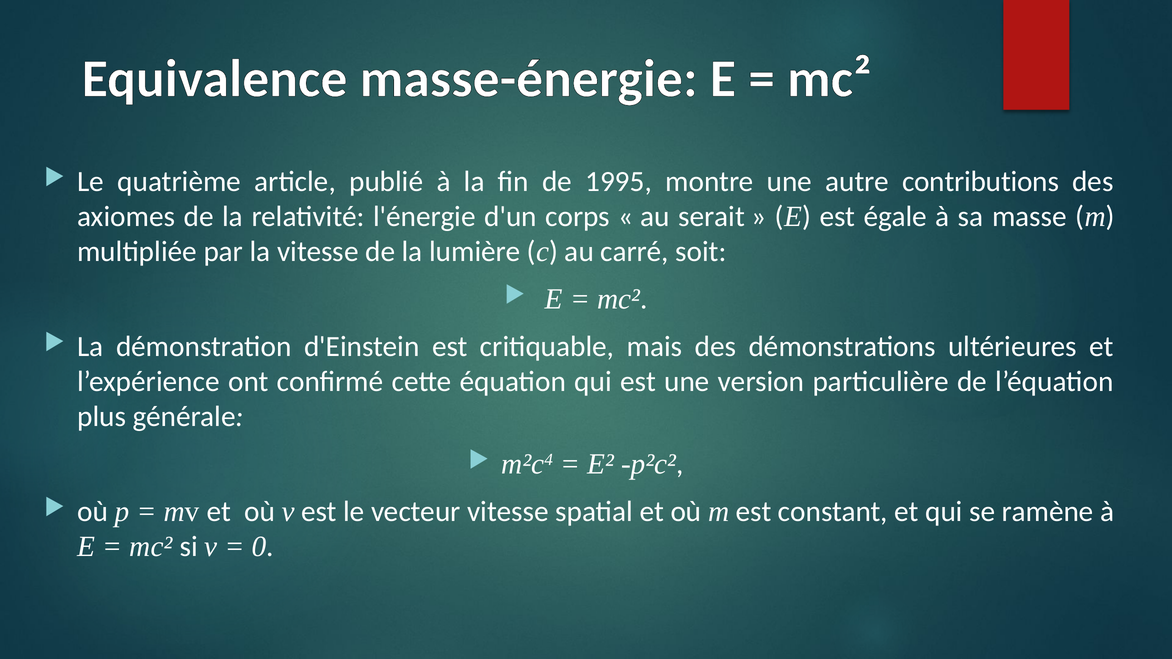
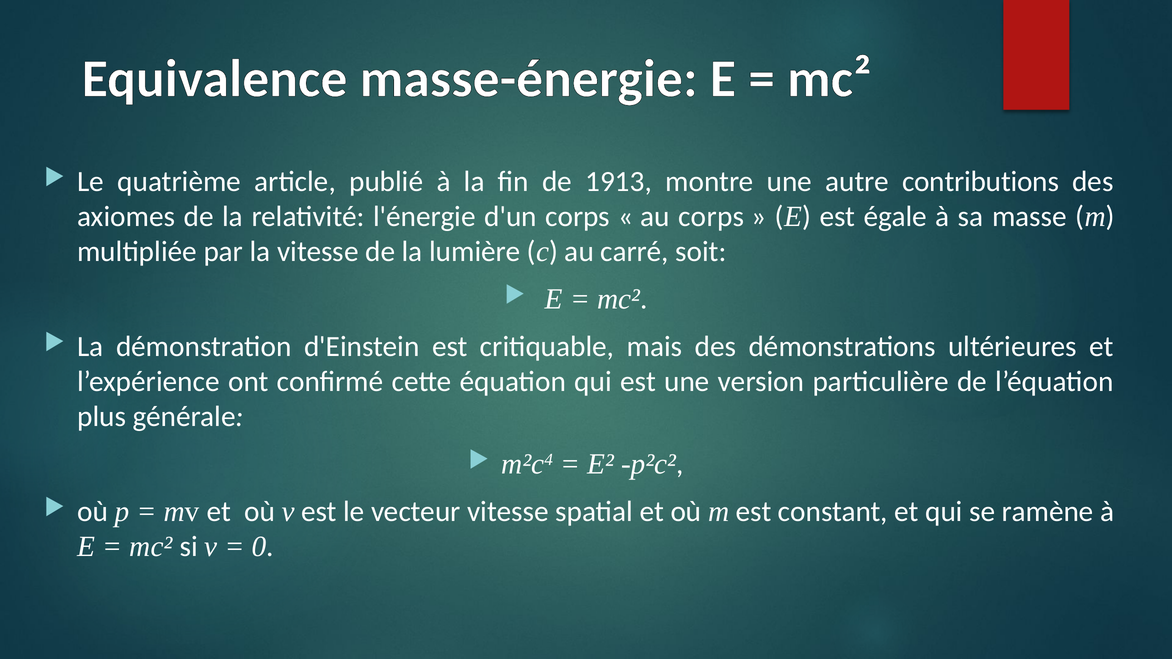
1995: 1995 -> 1913
au serait: serait -> corps
